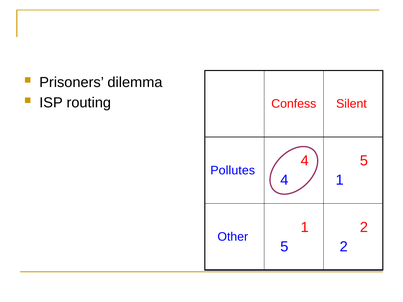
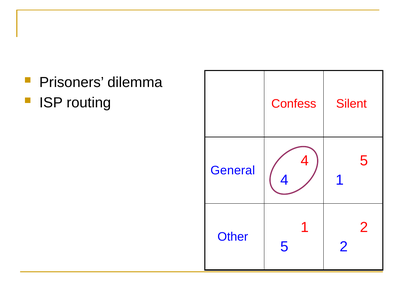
Pollutes: Pollutes -> General
